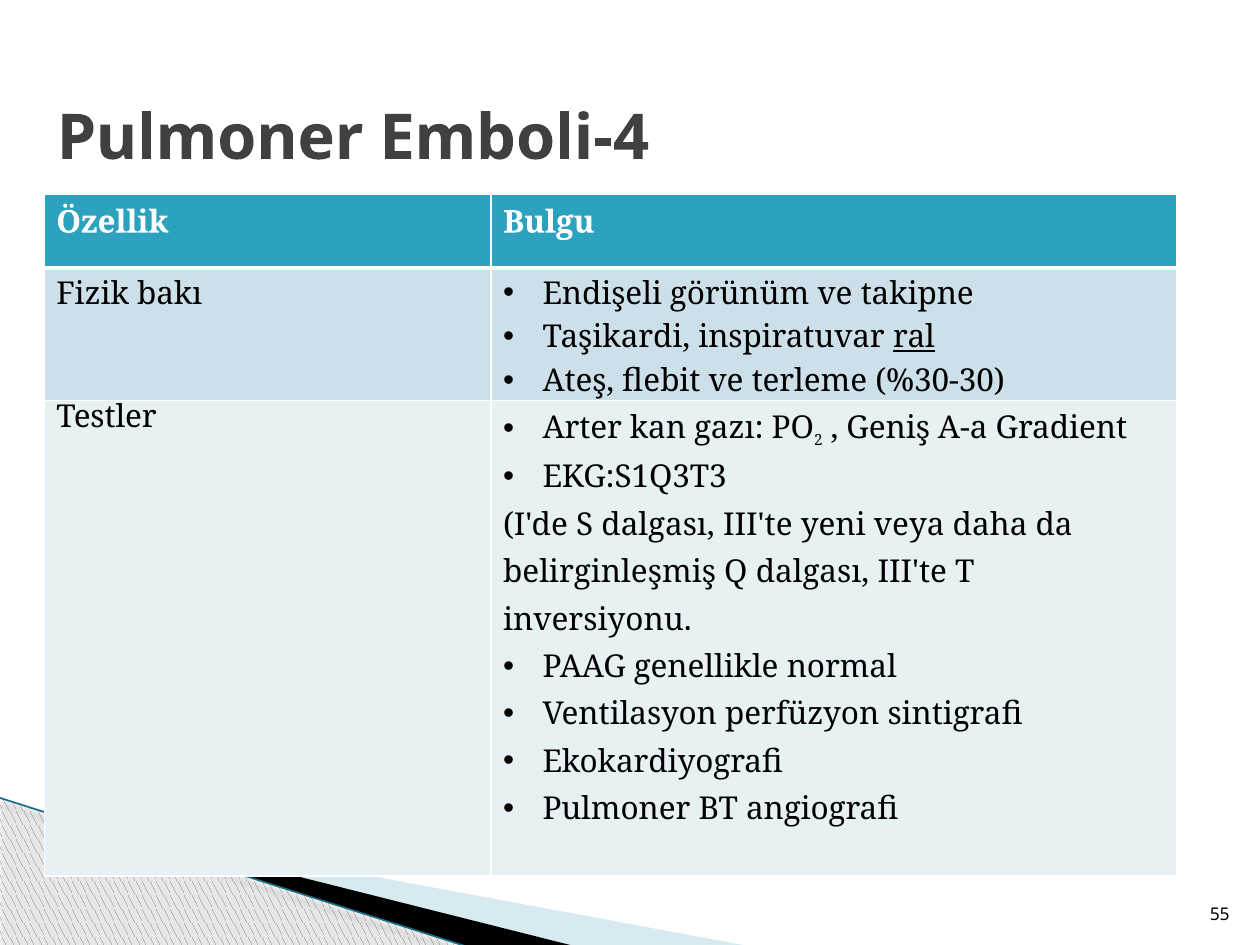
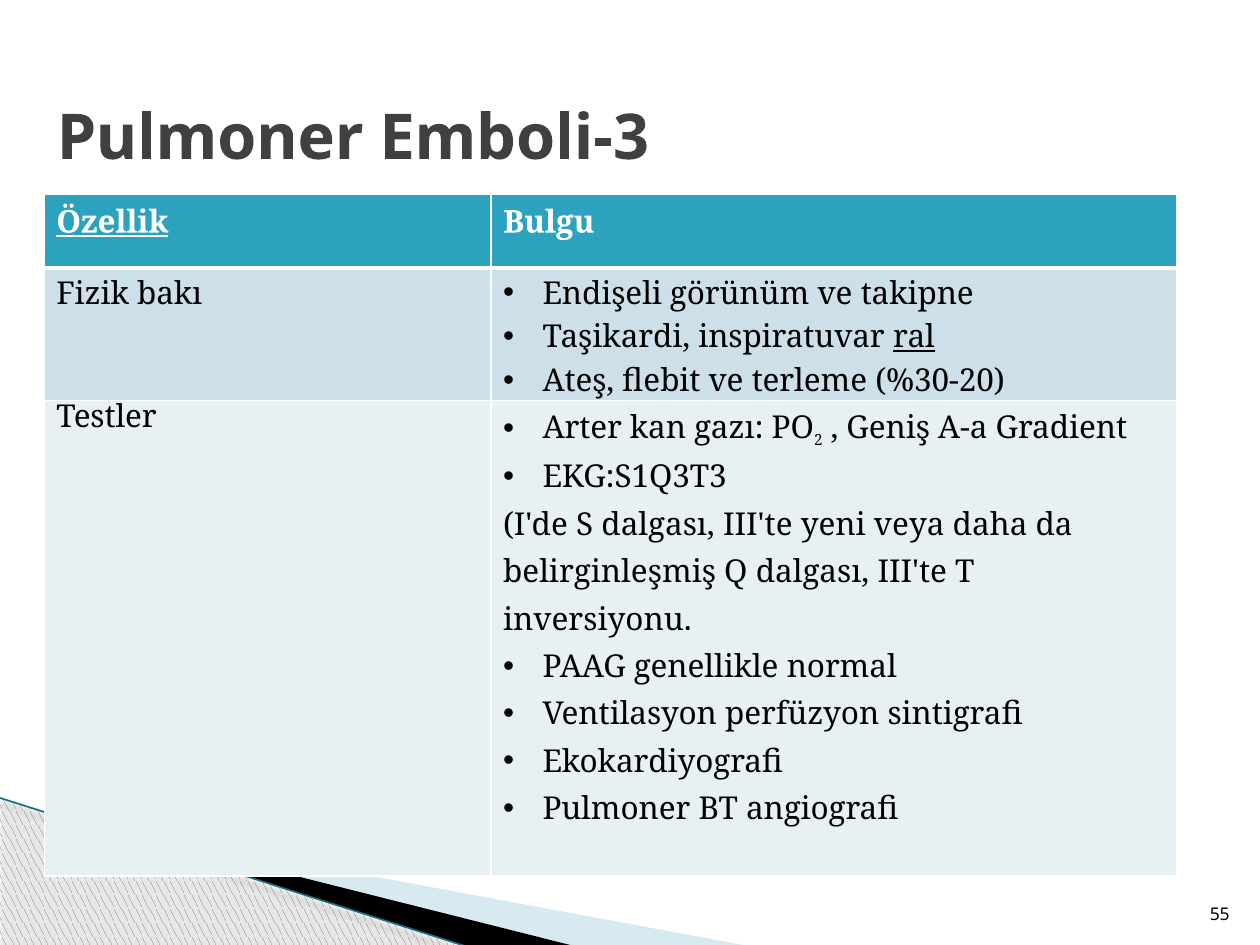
Emboli-4: Emboli-4 -> Emboli-3
Özellik underline: none -> present
%30-30: %30-30 -> %30-20
